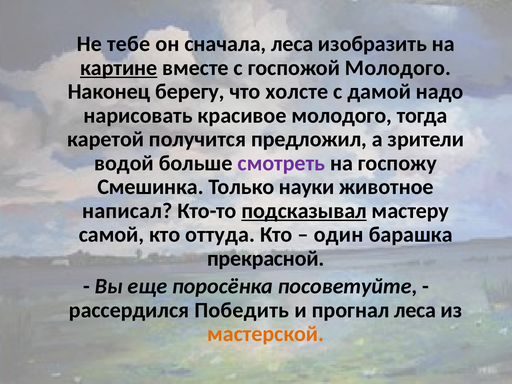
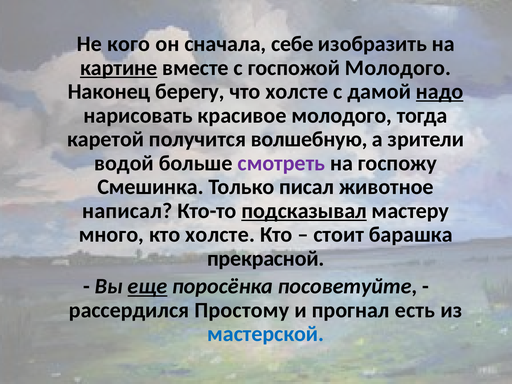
тебе: тебе -> кого
сначала леса: леса -> себе
надо underline: none -> present
предложил: предложил -> волшебную
науки: науки -> писал
самой: самой -> много
кто оттуда: оттуда -> холсте
один: один -> стоит
еще underline: none -> present
Победить: Победить -> Простому
прогнал леса: леса -> есть
мастерской colour: orange -> blue
